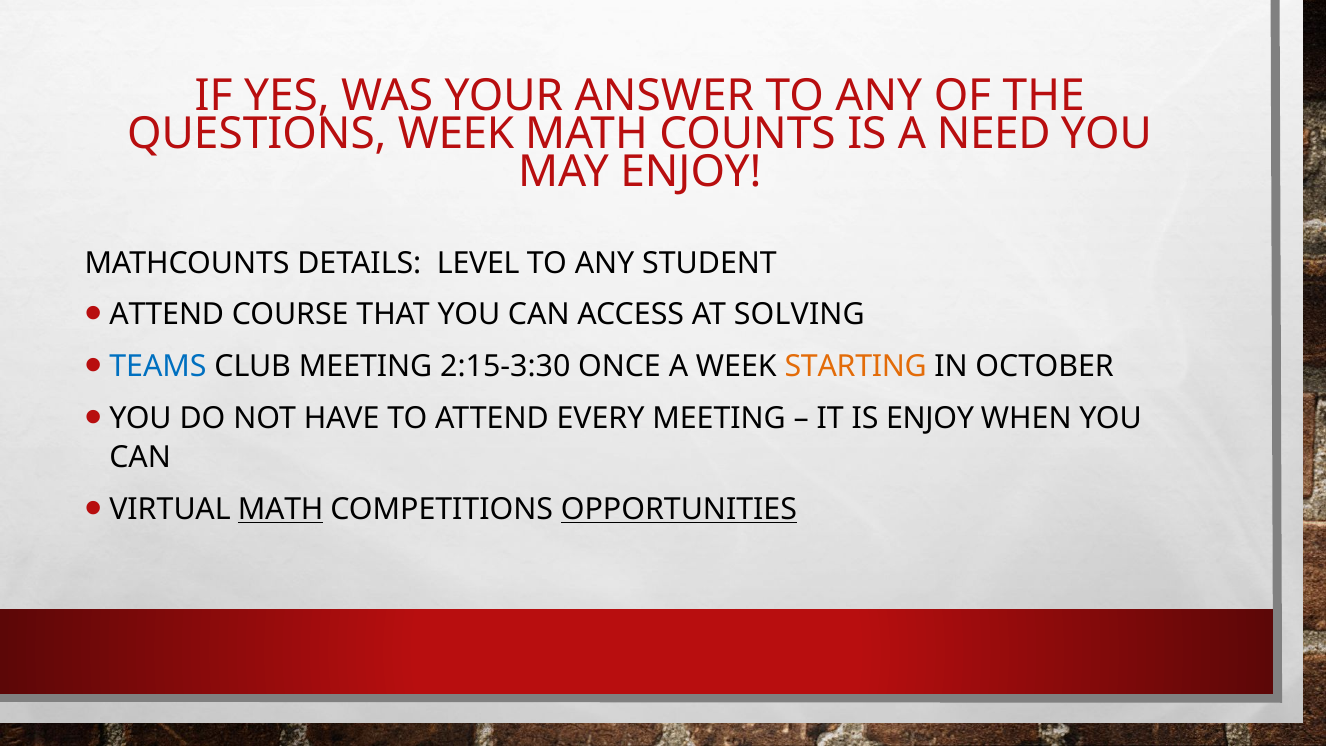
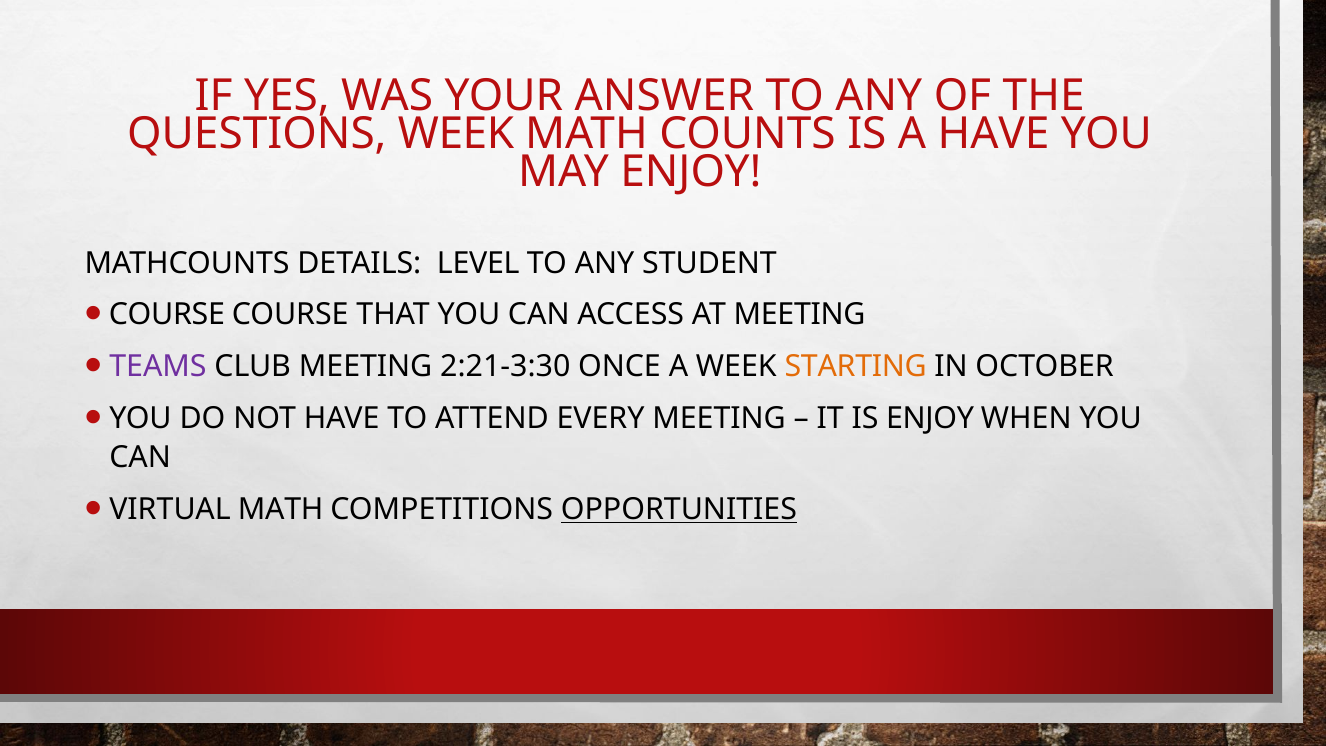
A NEED: NEED -> HAVE
ATTEND at (167, 315): ATTEND -> COURSE
AT SOLVING: SOLVING -> MEETING
TEAMS colour: blue -> purple
2:15-3:30: 2:15-3:30 -> 2:21-3:30
MATH at (281, 509) underline: present -> none
